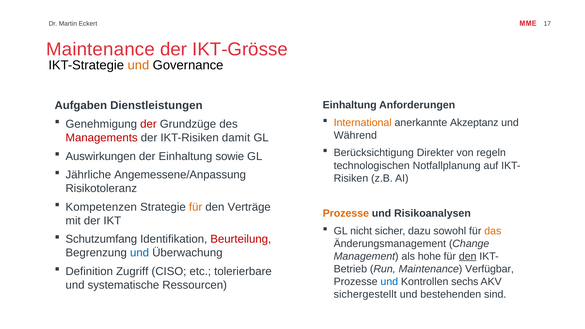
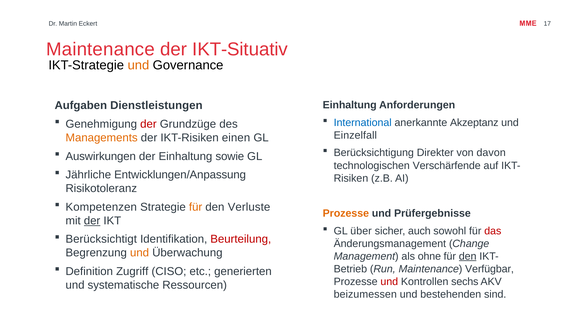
IKT-Grösse: IKT-Grösse -> IKT-Situativ
International colour: orange -> blue
Während: Während -> Einzelfall
Managements colour: red -> orange
damit: damit -> einen
regeln: regeln -> davon
Notfallplanung: Notfallplanung -> Verschärfende
Angemessene/Anpassung: Angemessene/Anpassung -> Entwicklungen/Anpassung
Verträge: Verträge -> Verluste
Risikoanalysen: Risikoanalysen -> Prüfergebnisse
der at (92, 221) underline: none -> present
nicht: nicht -> über
dazu: dazu -> auch
das colour: orange -> red
Schutzumfang: Schutzumfang -> Berücksichtigt
und at (140, 253) colour: blue -> orange
hohe: hohe -> ohne
tolerierbare: tolerierbare -> generierten
und at (389, 282) colour: blue -> red
sichergestellt: sichergestellt -> beizumessen
